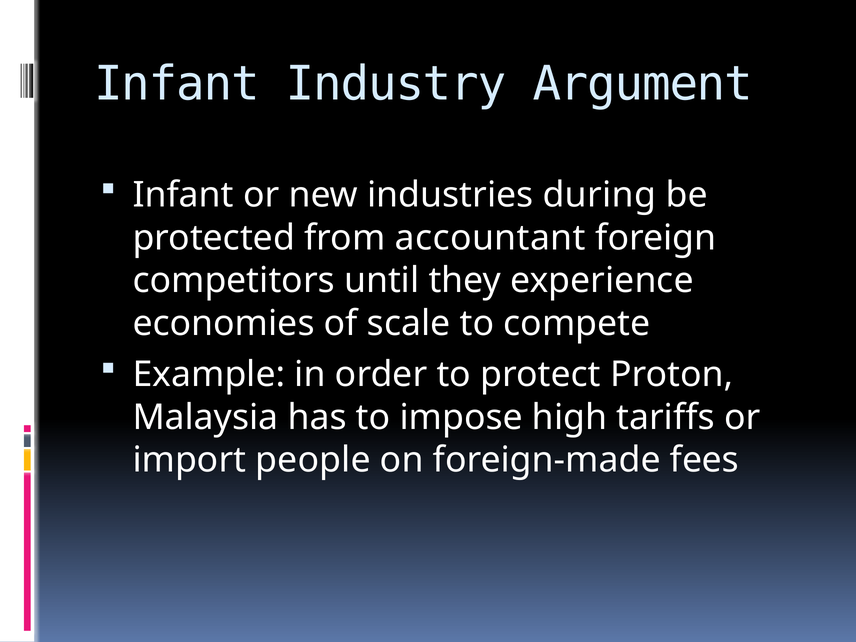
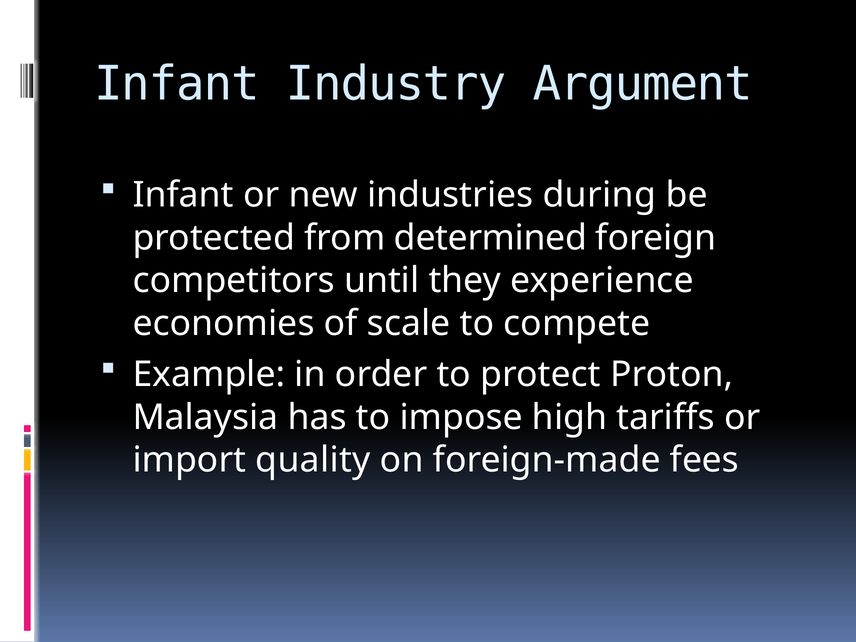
accountant: accountant -> determined
people: people -> quality
